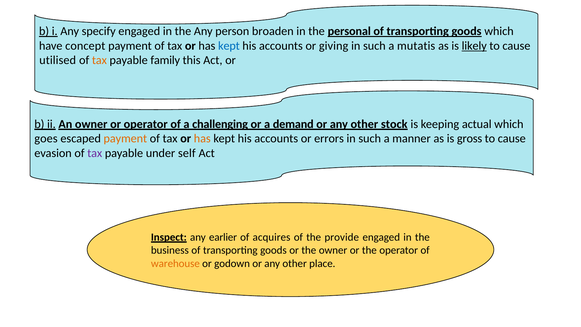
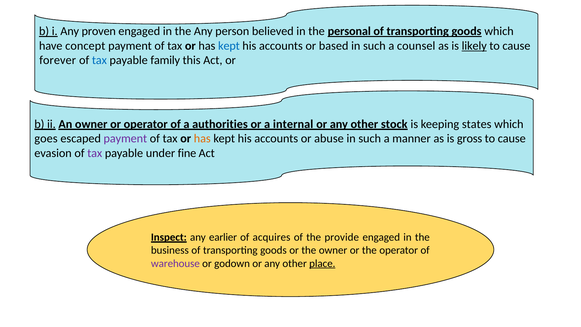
specify: specify -> proven
broaden: broaden -> believed
giving: giving -> based
mutatis: mutatis -> counsel
utilised: utilised -> forever
tax at (99, 60) colour: orange -> blue
challenging: challenging -> authorities
demand: demand -> internal
actual: actual -> states
payment at (125, 139) colour: orange -> purple
errors: errors -> abuse
self: self -> fine
warehouse colour: orange -> purple
place underline: none -> present
